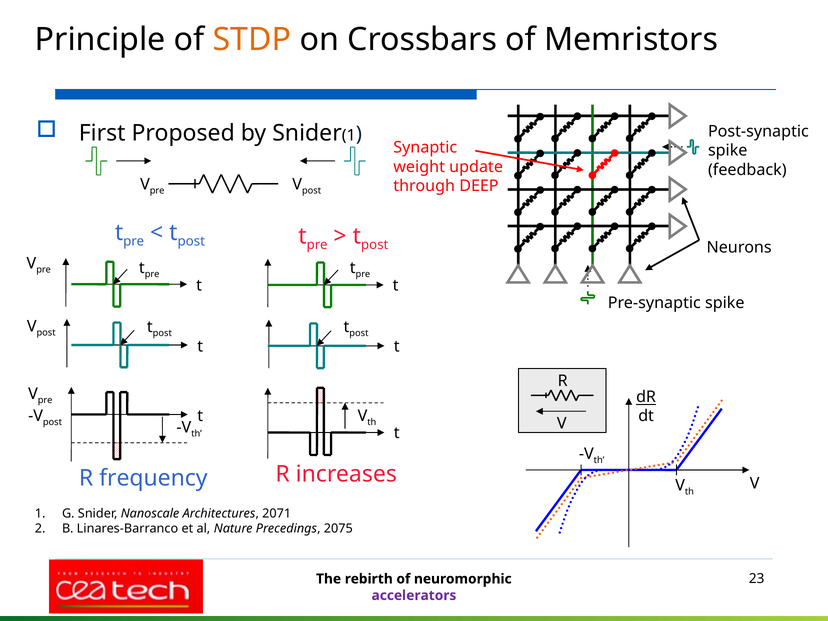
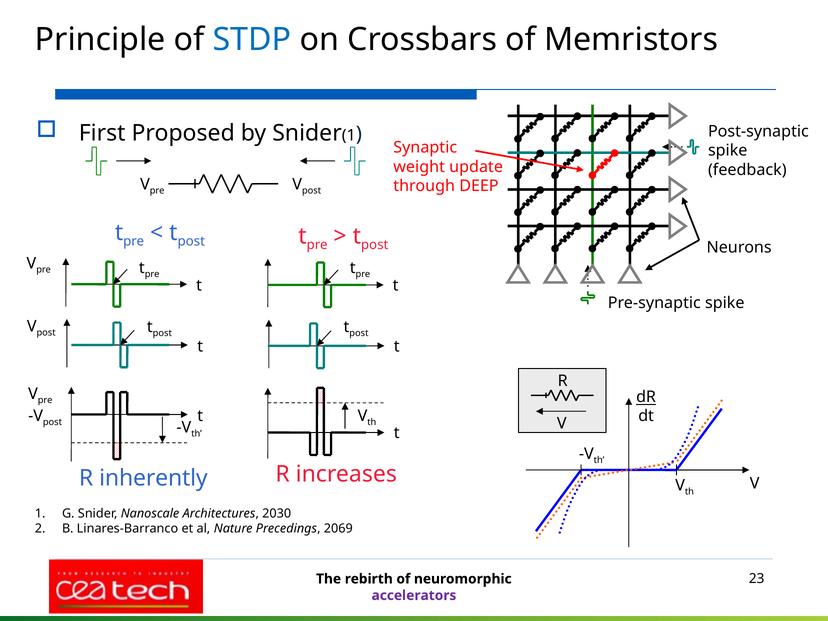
STDP colour: orange -> blue
frequency: frequency -> inherently
2071: 2071 -> 2030
2075: 2075 -> 2069
